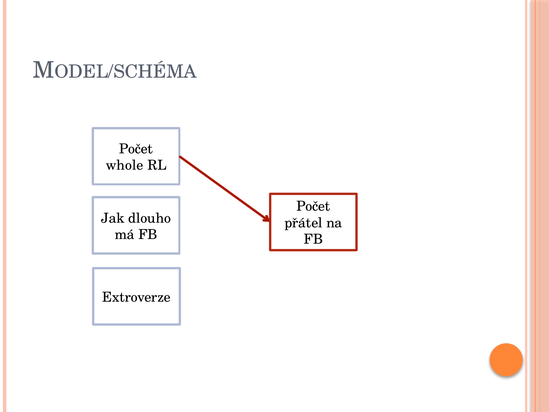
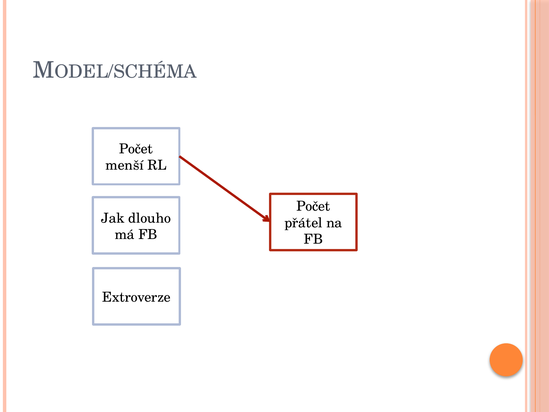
whole: whole -> menší
